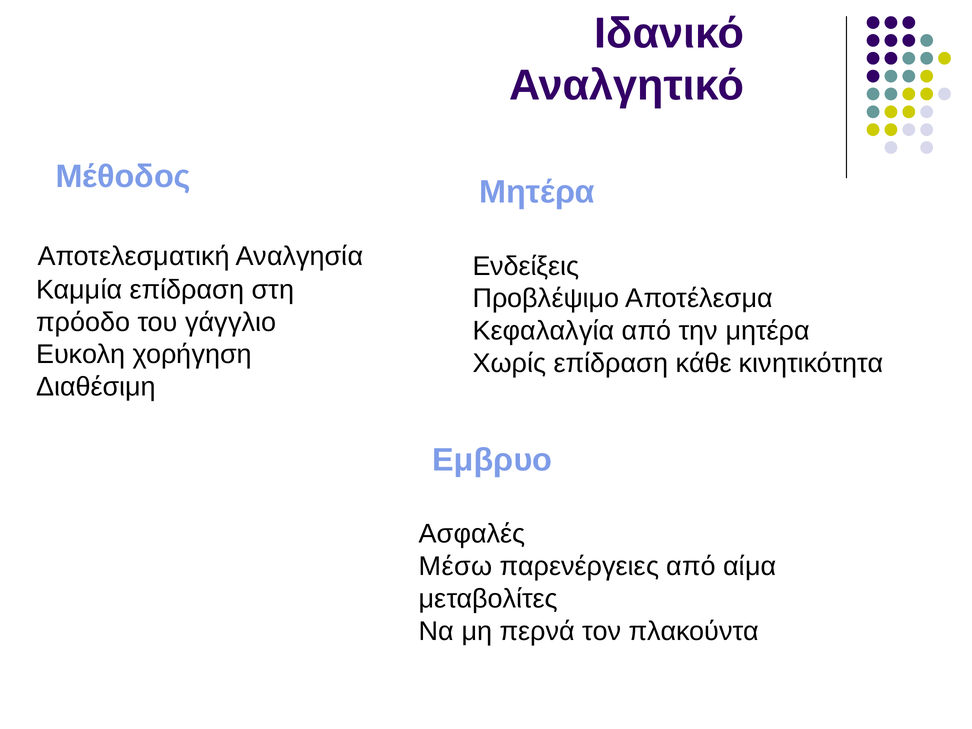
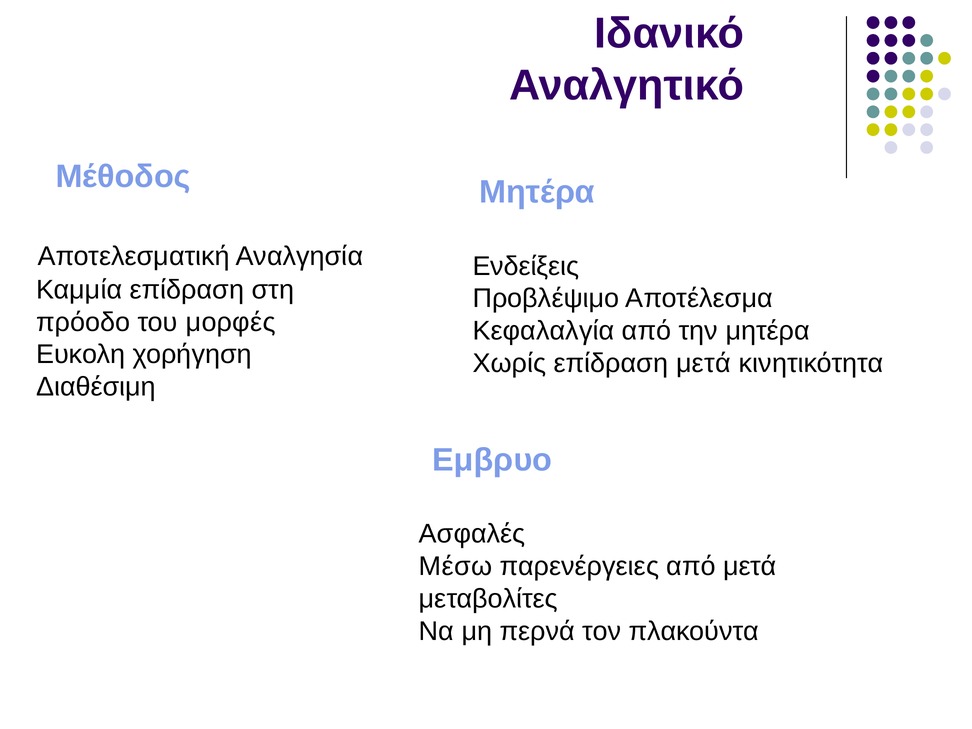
γάγγλιο: γάγγλιο -> μορφές
επίδραση κάθε: κάθε -> μετά
από αίμα: αίμα -> μετά
